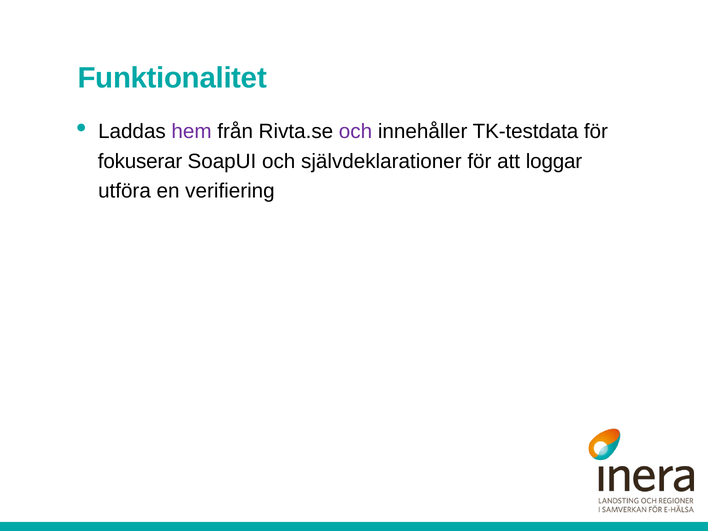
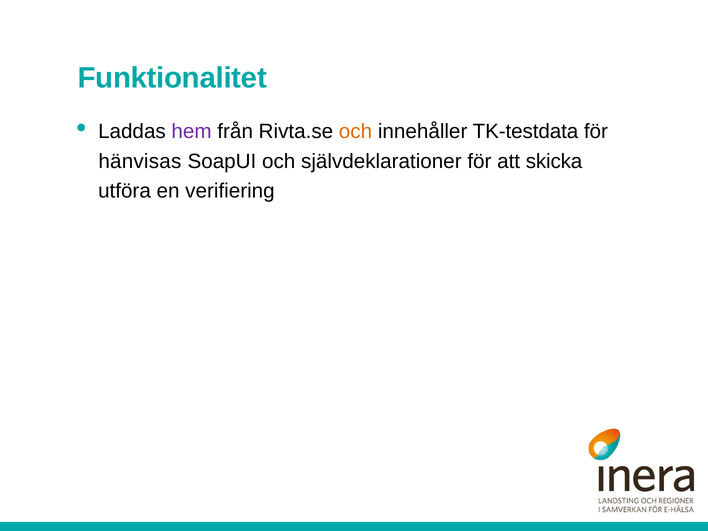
och at (356, 132) colour: purple -> orange
fokuserar: fokuserar -> hänvisas
loggar: loggar -> skicka
